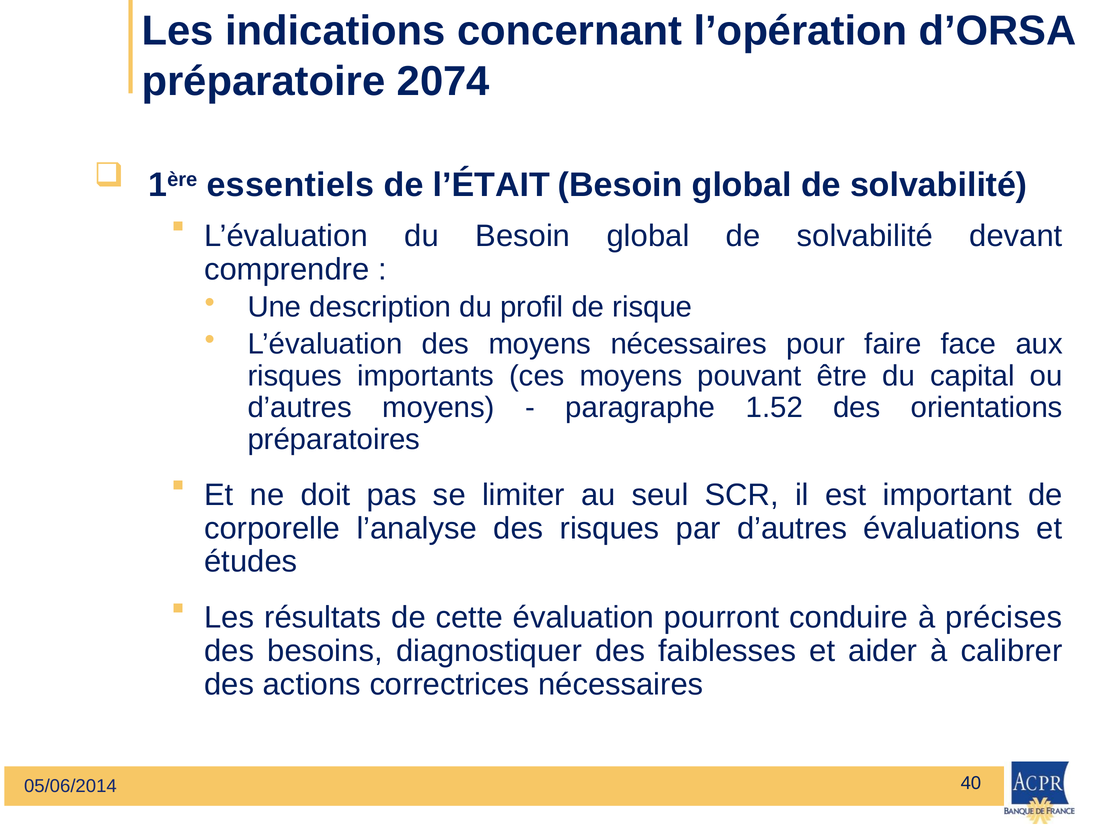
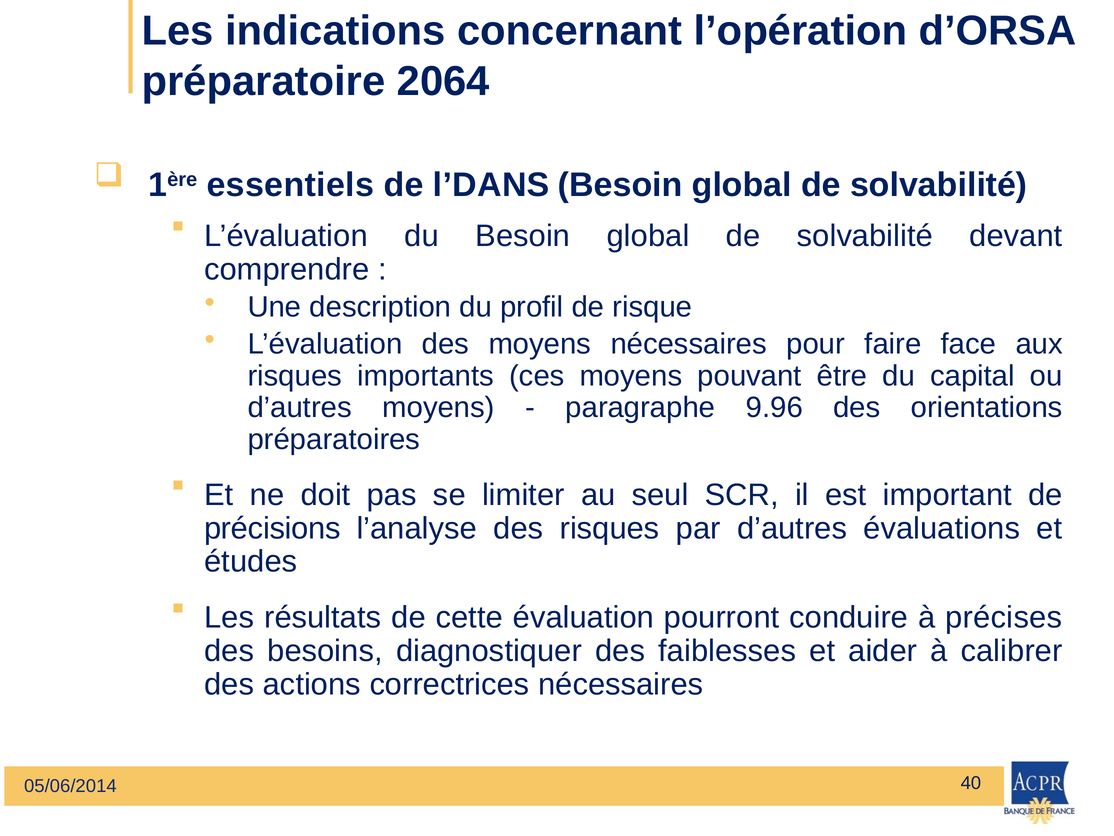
2074: 2074 -> 2064
l’ÉTAIT: l’ÉTAIT -> l’DANS
1.52: 1.52 -> 9.96
corporelle: corporelle -> précisions
